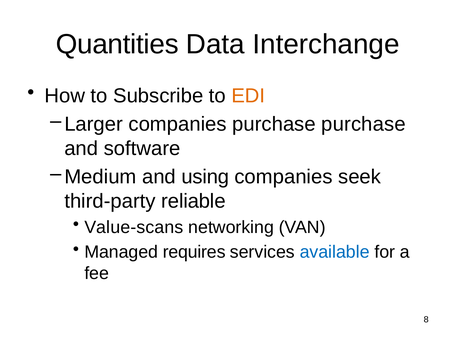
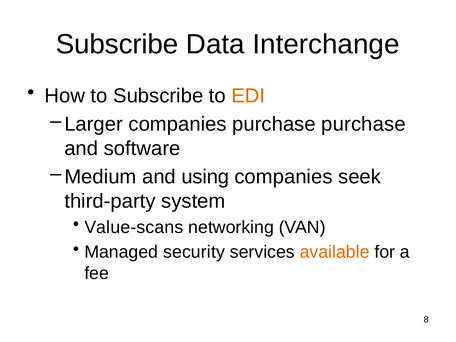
Quantities at (117, 44): Quantities -> Subscribe
reliable: reliable -> system
requires: requires -> security
available colour: blue -> orange
